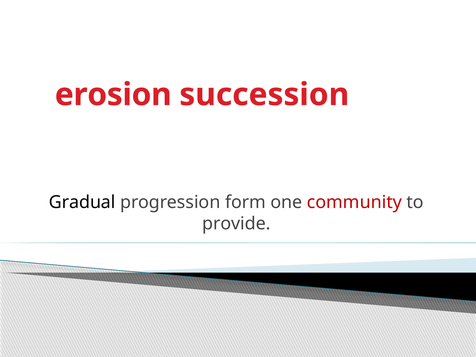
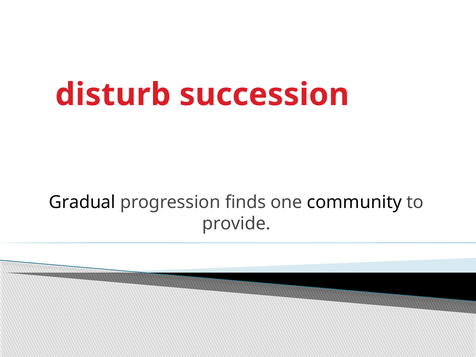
erosion: erosion -> disturb
form: form -> finds
community colour: red -> black
